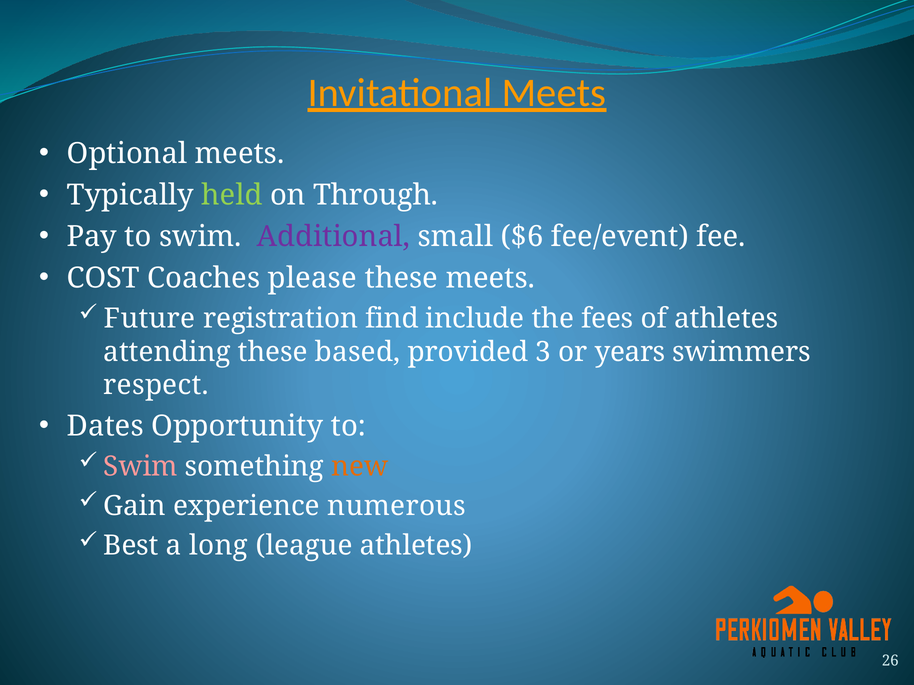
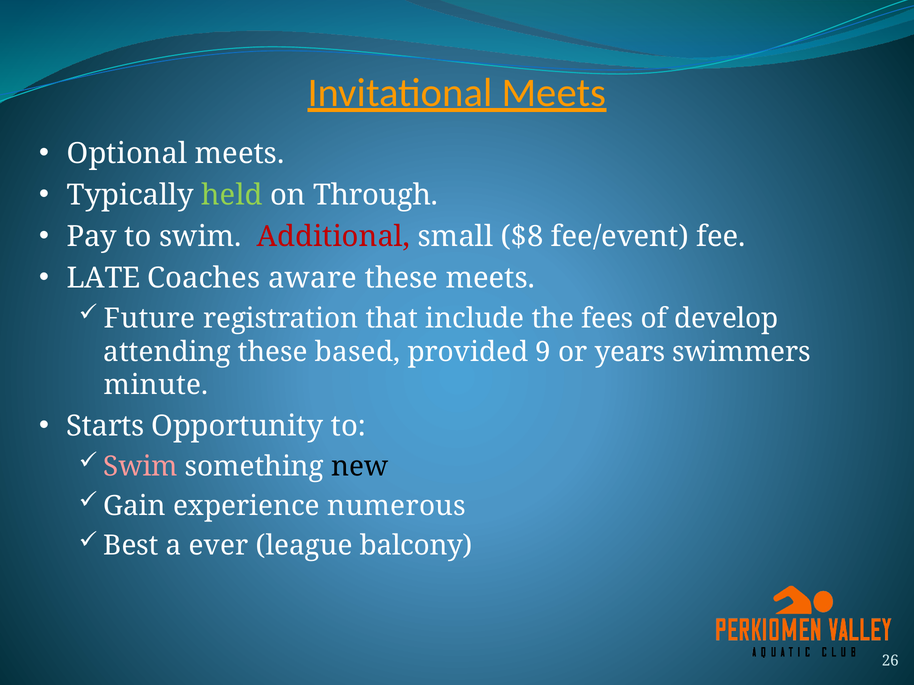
Additional colour: purple -> red
$6: $6 -> $8
COST: COST -> LATE
please: please -> aware
find: find -> that
of athletes: athletes -> develop
3: 3 -> 9
respect: respect -> minute
Dates: Dates -> Starts
new colour: orange -> black
long: long -> ever
league athletes: athletes -> balcony
